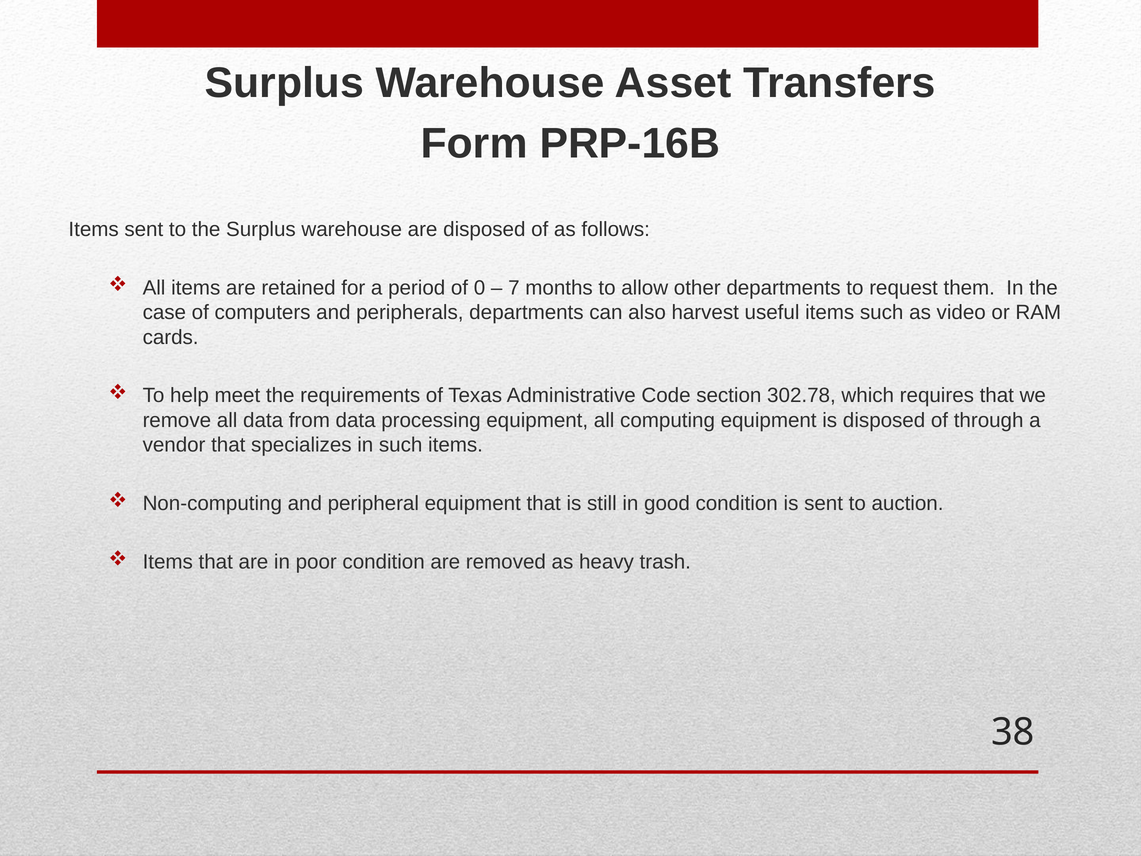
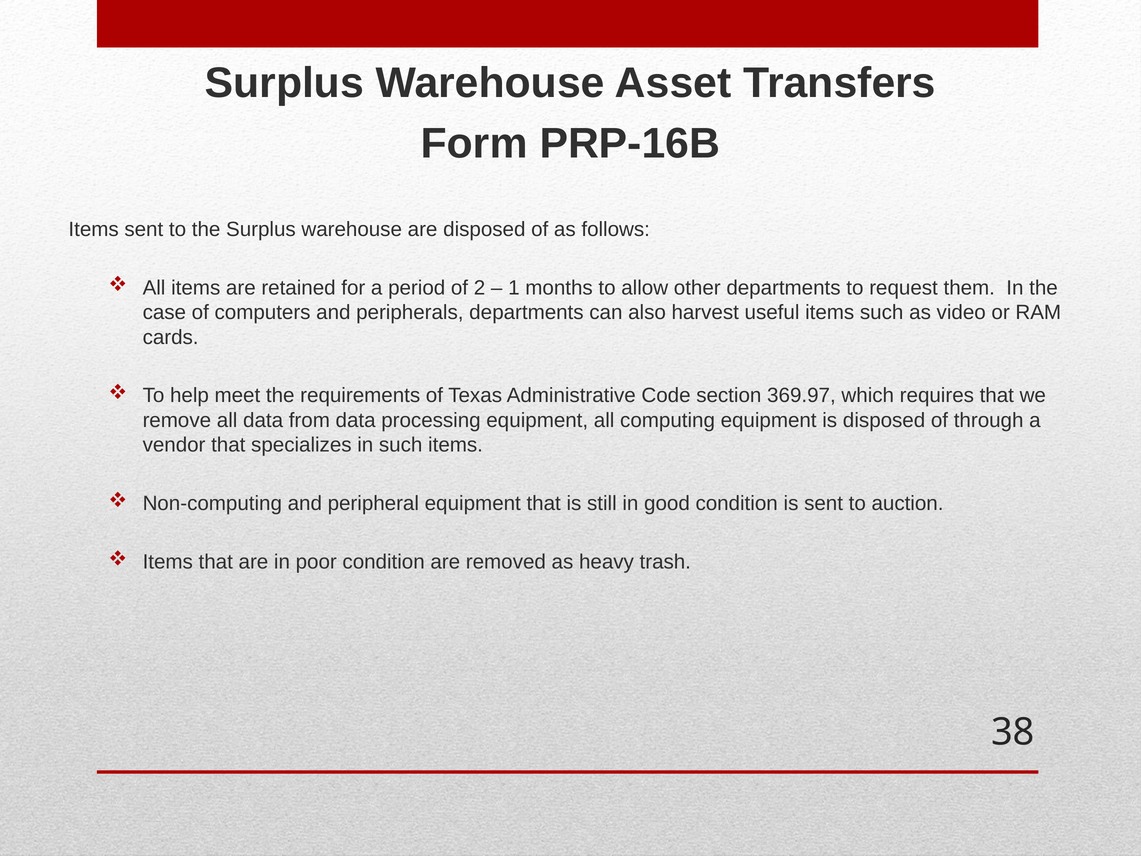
0: 0 -> 2
7: 7 -> 1
302.78: 302.78 -> 369.97
